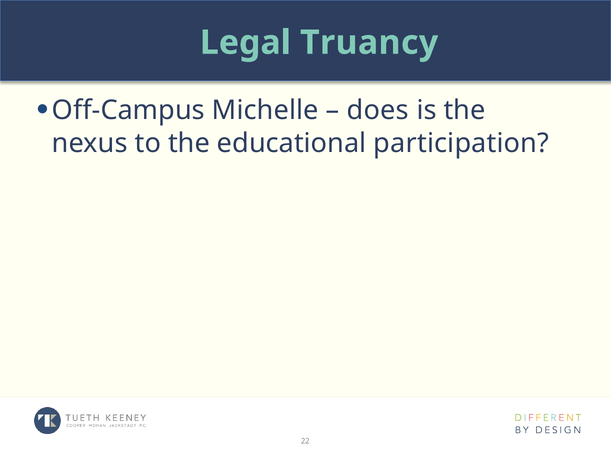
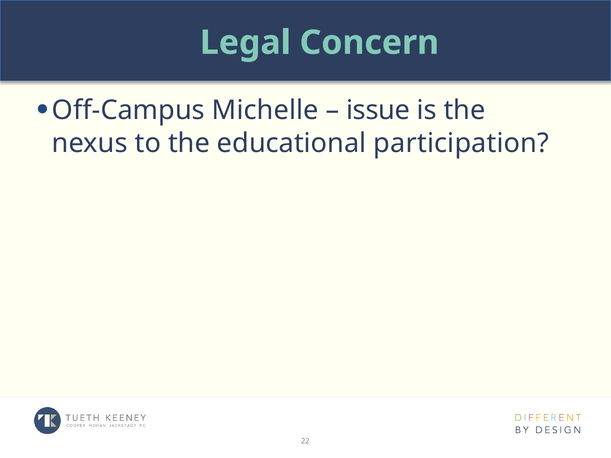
Truancy: Truancy -> Concern
does: does -> issue
